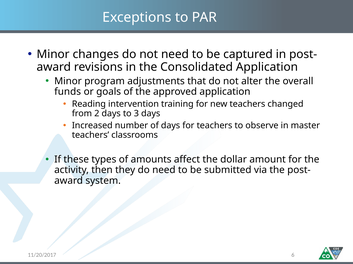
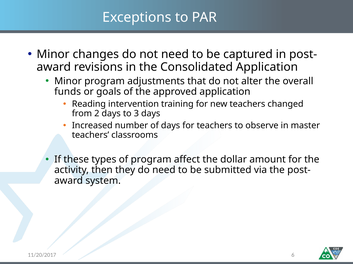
of amounts: amounts -> program
